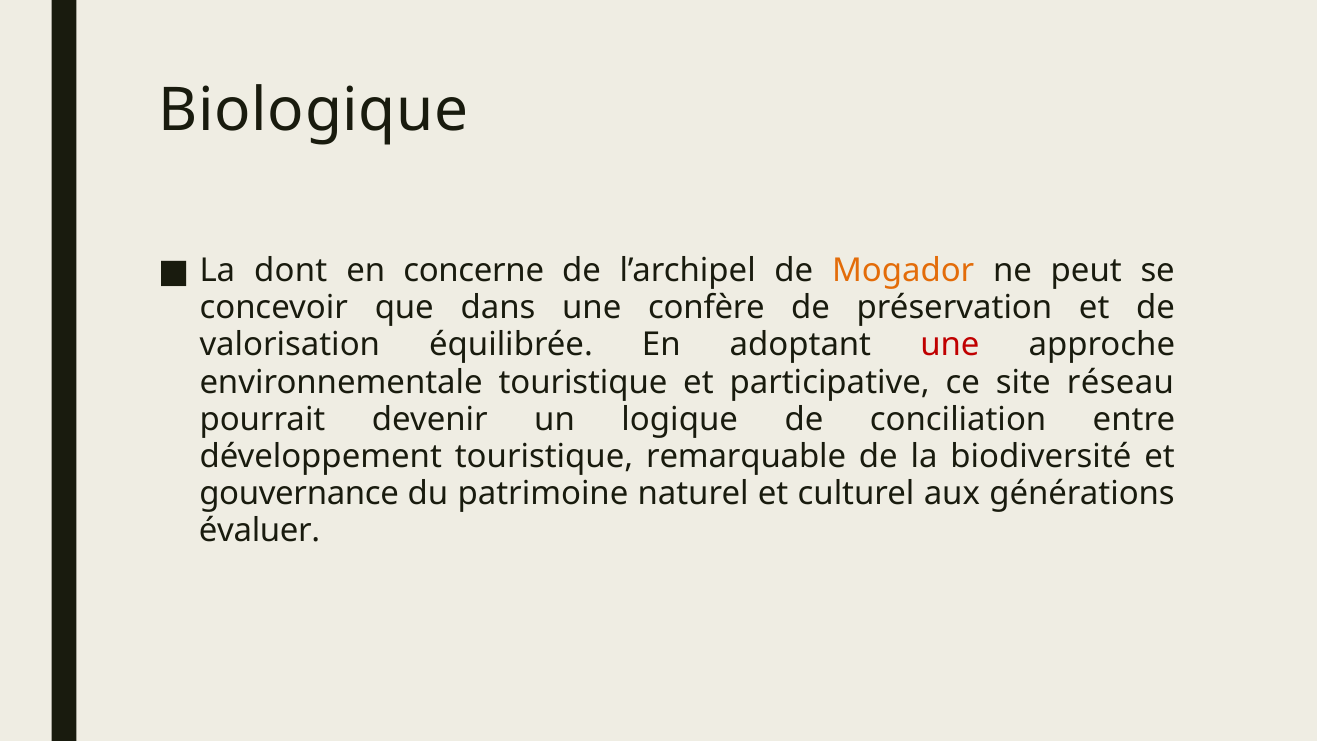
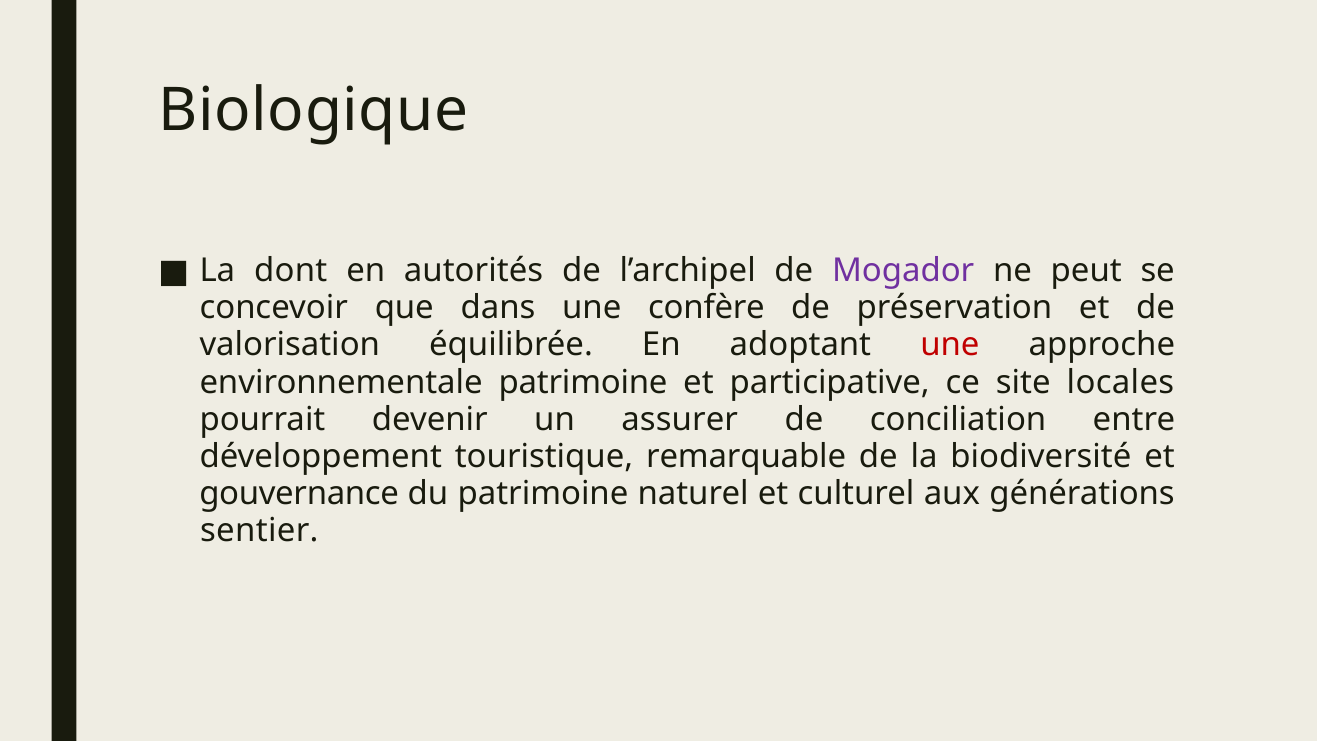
concerne: concerne -> autorités
Mogador colour: orange -> purple
environnementale touristique: touristique -> patrimoine
réseau: réseau -> locales
logique: logique -> assurer
évaluer: évaluer -> sentier
